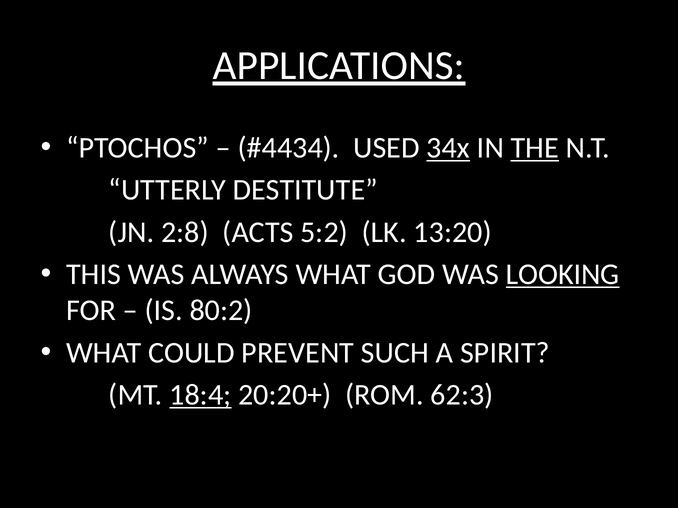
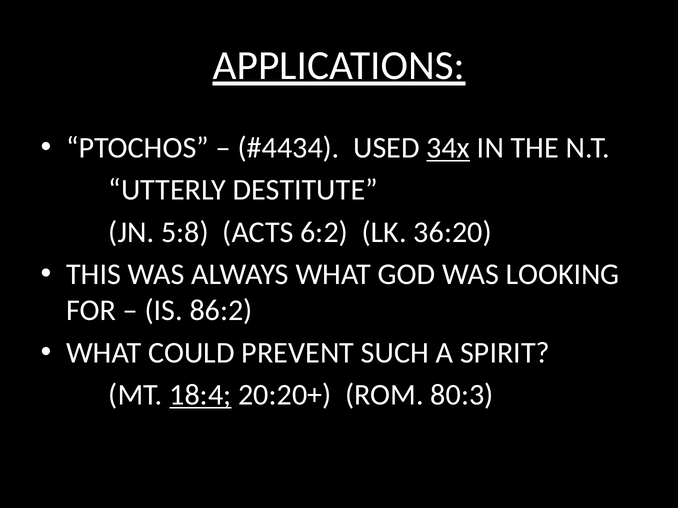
THE underline: present -> none
2:8: 2:8 -> 5:8
5:2: 5:2 -> 6:2
13:20: 13:20 -> 36:20
LOOKING underline: present -> none
80:2: 80:2 -> 86:2
62:3: 62:3 -> 80:3
